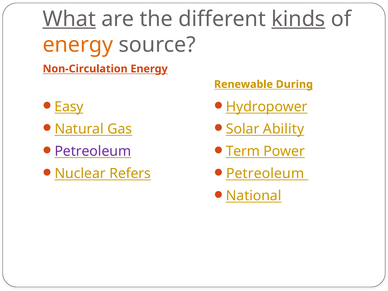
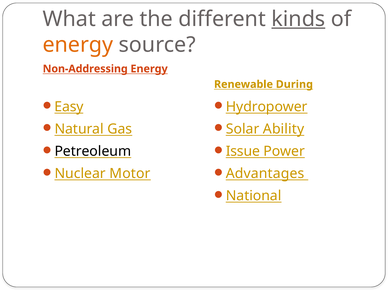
What underline: present -> none
Non-Circulation: Non-Circulation -> Non-Addressing
Petreoleum at (93, 151) colour: purple -> black
Term: Term -> Issue
Refers: Refers -> Motor
Petreoleum at (265, 173): Petreoleum -> Advantages
